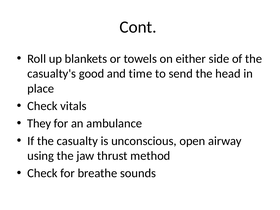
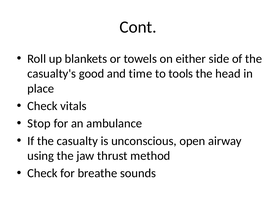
send: send -> tools
They: They -> Stop
